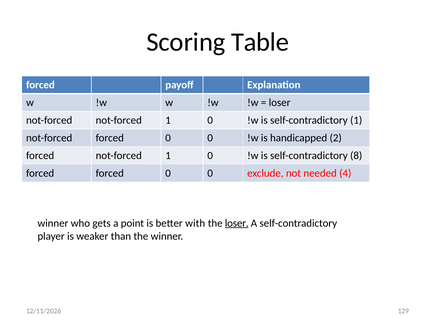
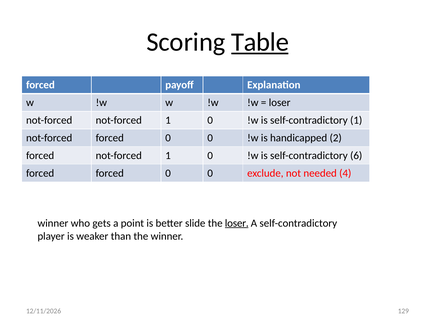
Table underline: none -> present
8: 8 -> 6
with: with -> slide
